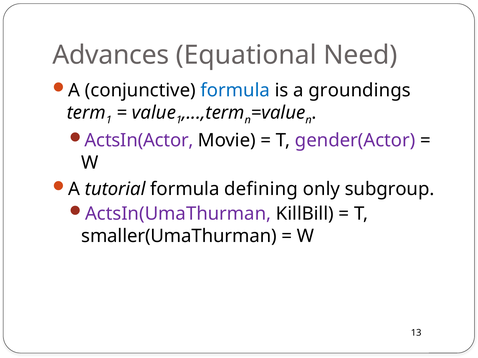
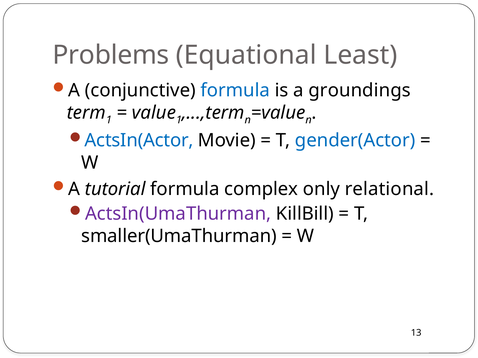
Advances: Advances -> Problems
Need: Need -> Least
ActsIn(Actor colour: purple -> blue
gender(Actor colour: purple -> blue
defining: defining -> complex
subgroup: subgroup -> relational
